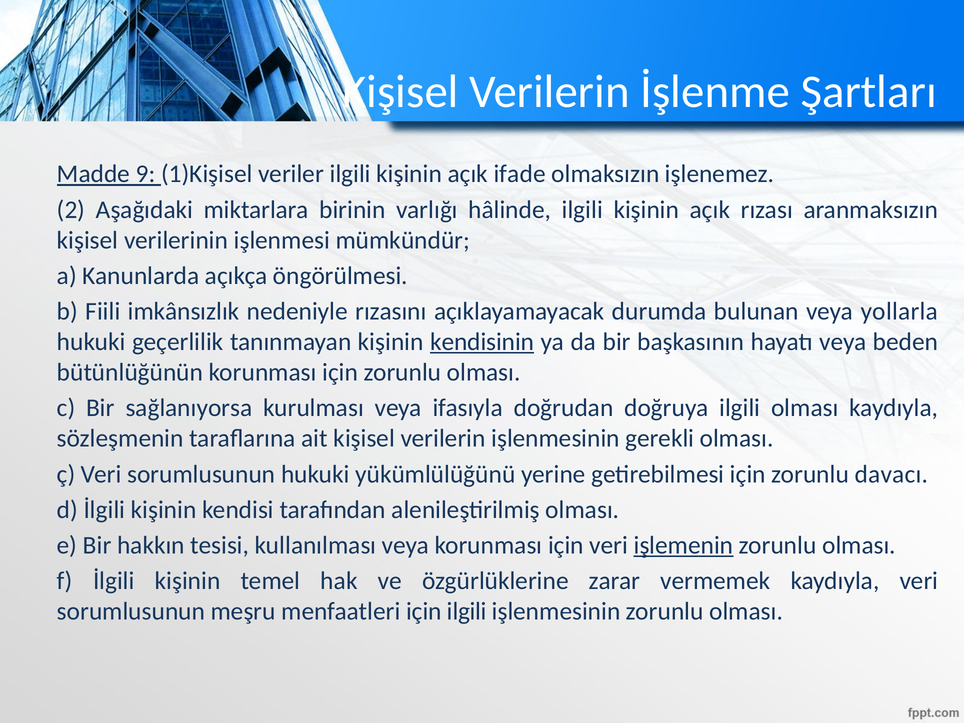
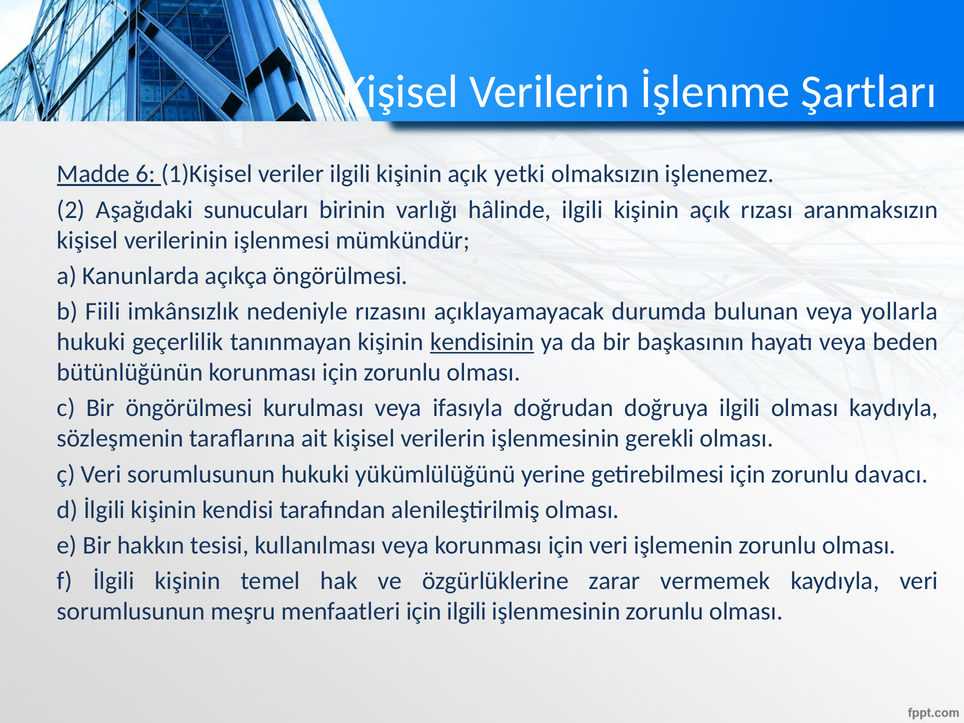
9: 9 -> 6
ifade: ifade -> yetki
miktarlara: miktarlara -> sunucuları
Bir sağlanıyorsa: sağlanıyorsa -> öngörülmesi
işlemenin underline: present -> none
